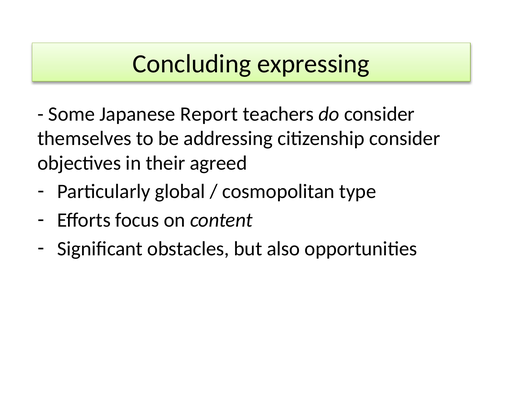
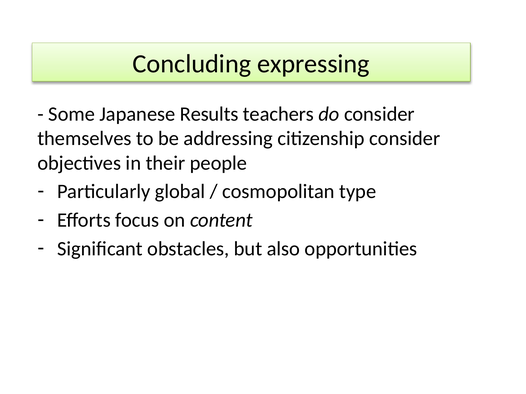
Report: Report -> Results
agreed: agreed -> people
